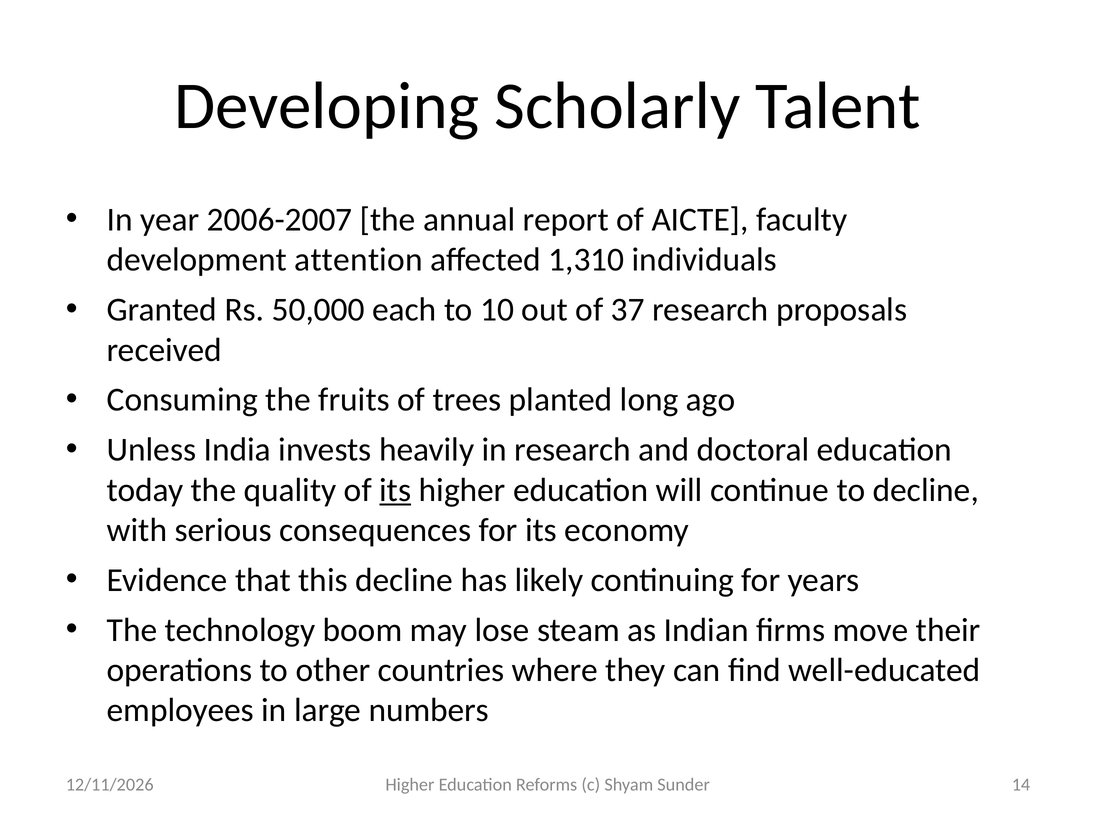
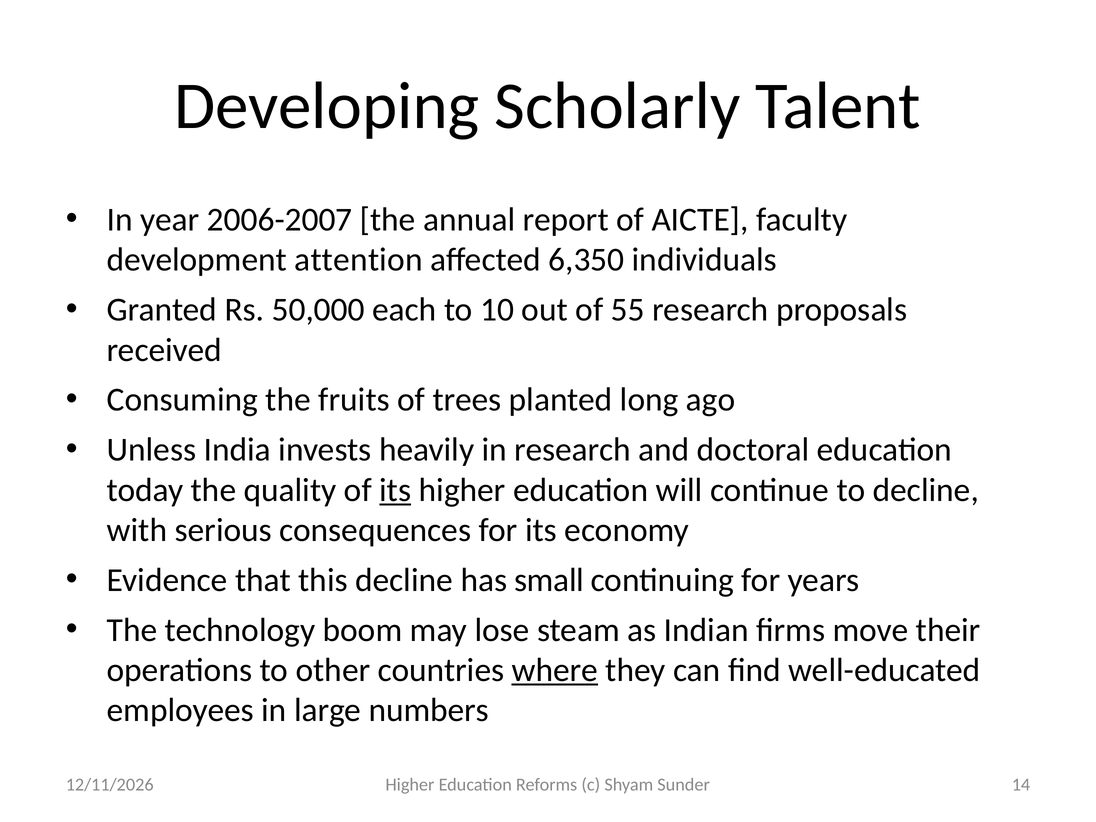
1,310: 1,310 -> 6,350
37: 37 -> 55
likely: likely -> small
where underline: none -> present
